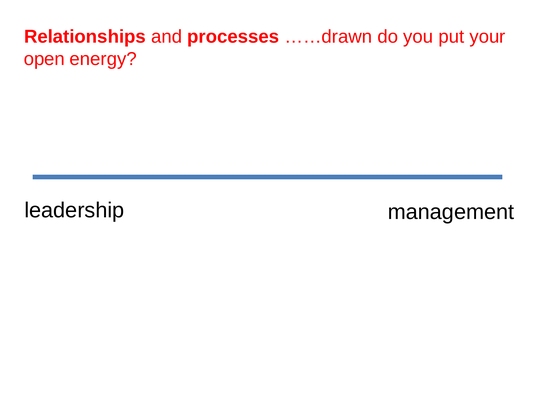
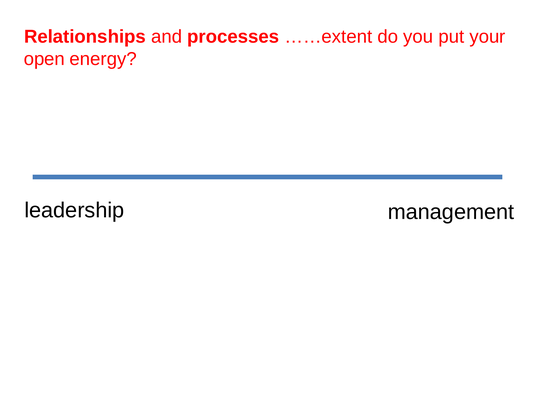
……drawn: ……drawn -> ……extent
